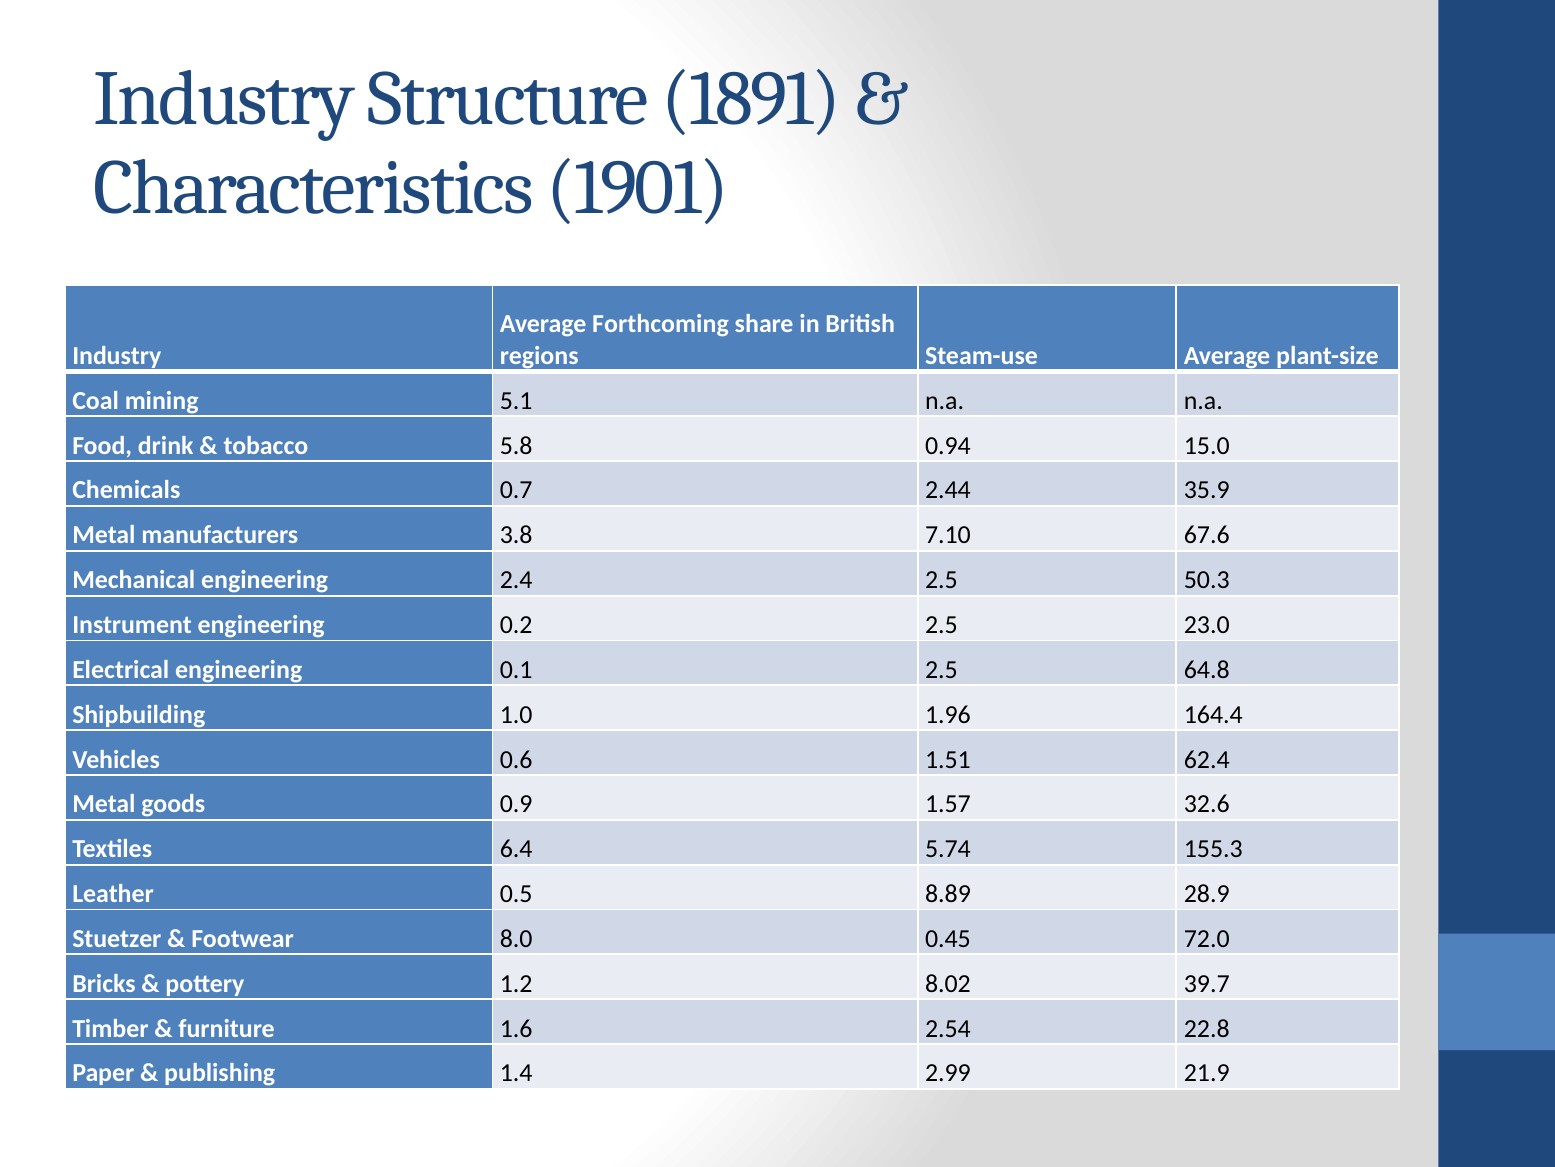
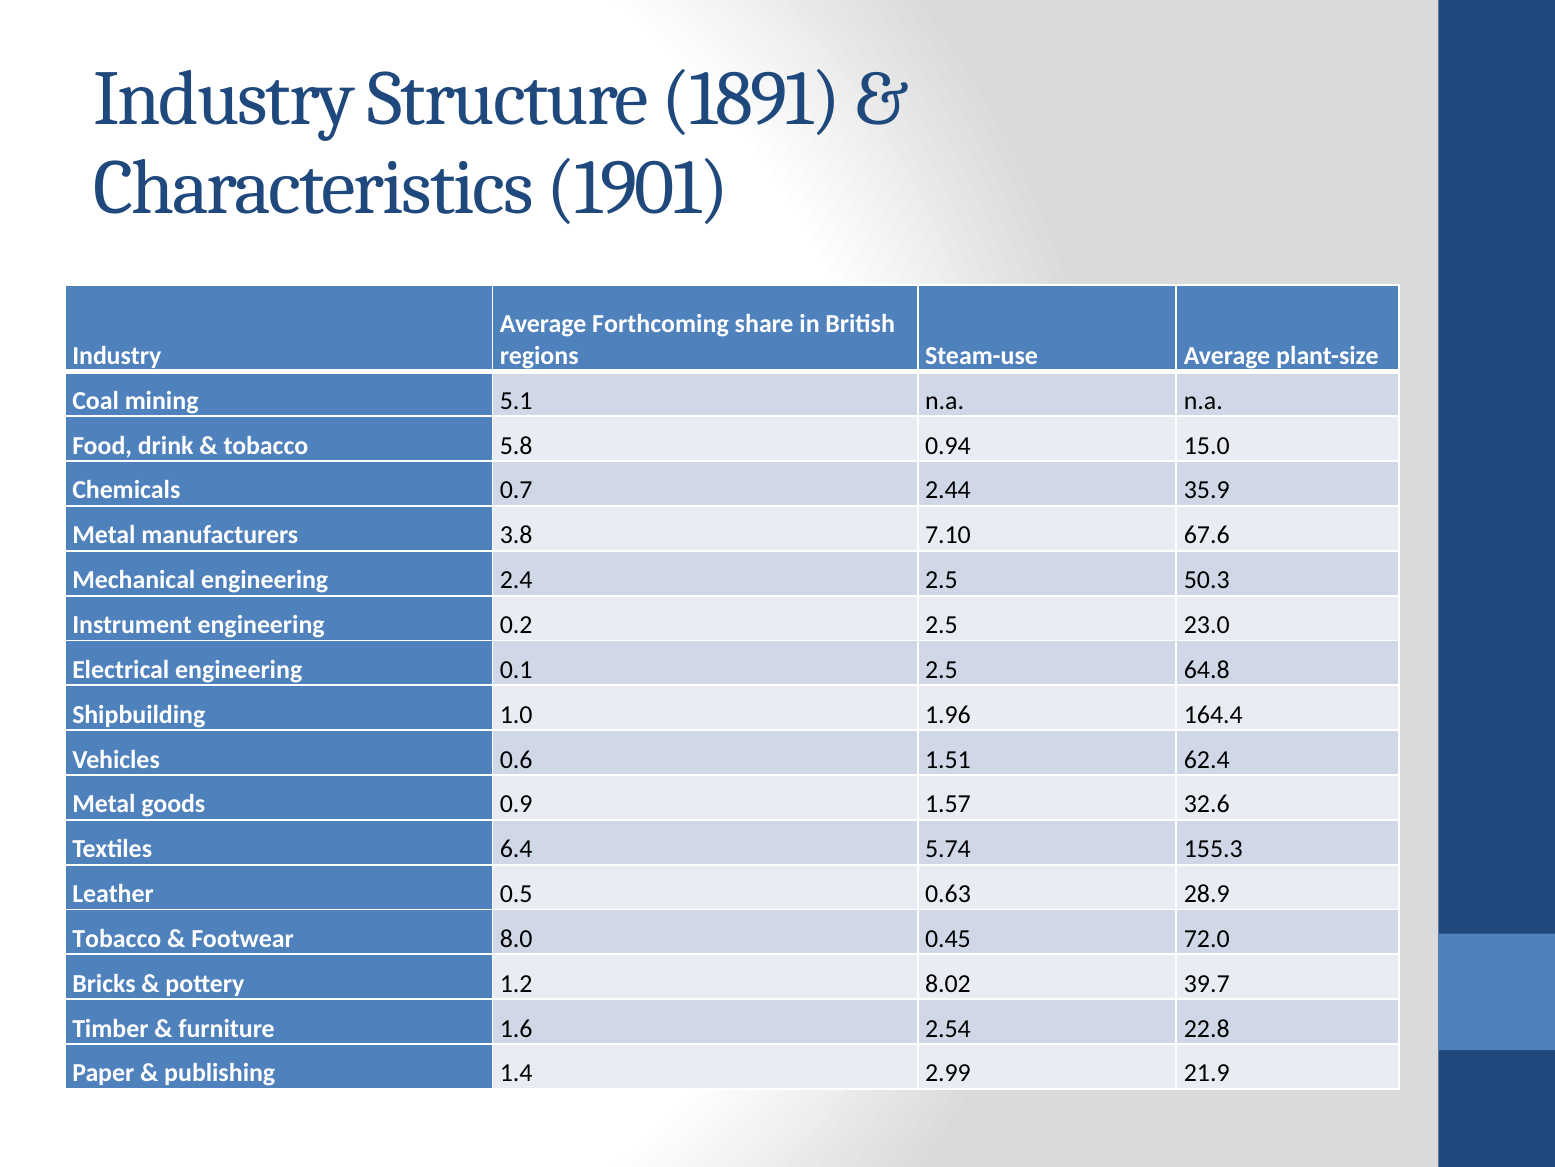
8.89: 8.89 -> 0.63
Stuetzer at (117, 938): Stuetzer -> Tobacco
